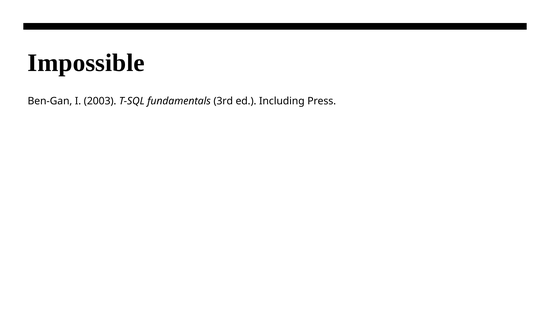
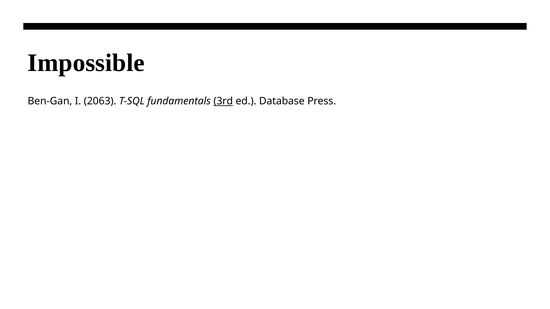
2003: 2003 -> 2063
3rd underline: none -> present
Including: Including -> Database
